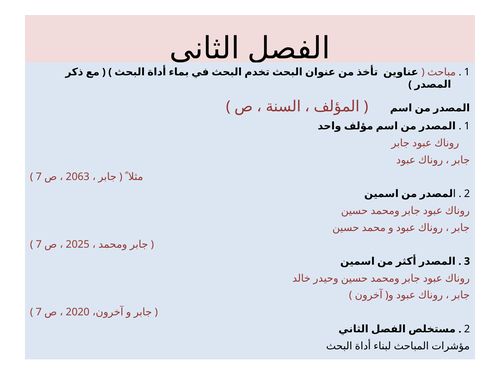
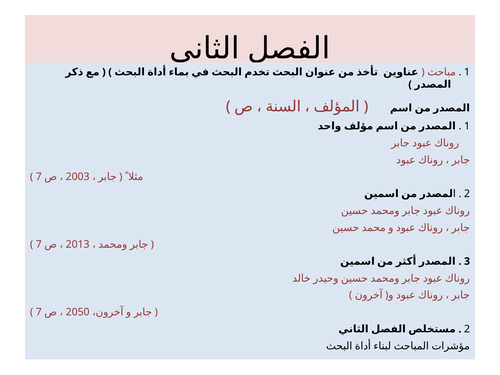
2063: 2063 -> 2003
2025: 2025 -> 2013
2020: 2020 -> 2050
